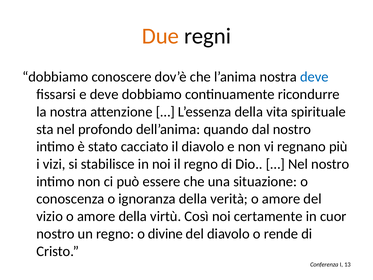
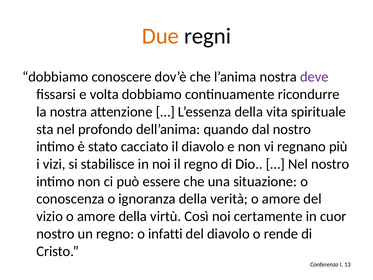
deve at (314, 77) colour: blue -> purple
e deve: deve -> volta
divine: divine -> infatti
